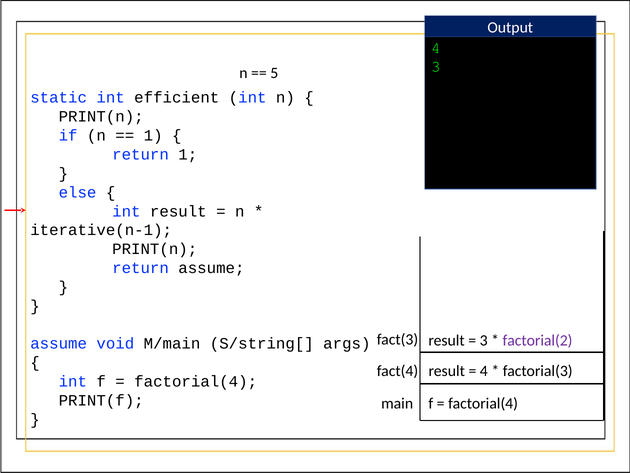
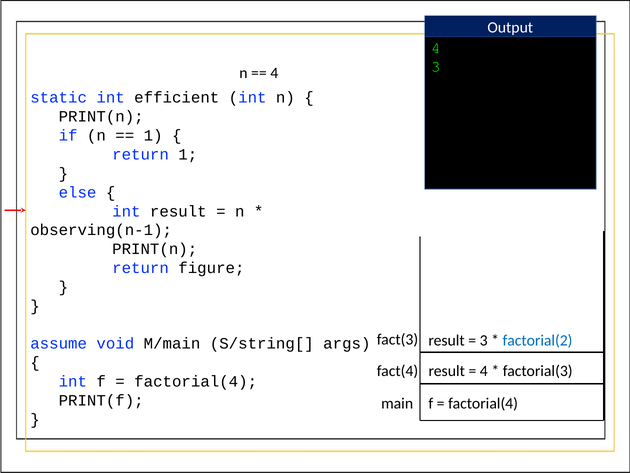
5 at (274, 73): 5 -> 4
iterative(n-1: iterative(n-1 -> observing(n-1
return assume: assume -> figure
factorial(2 colour: purple -> blue
